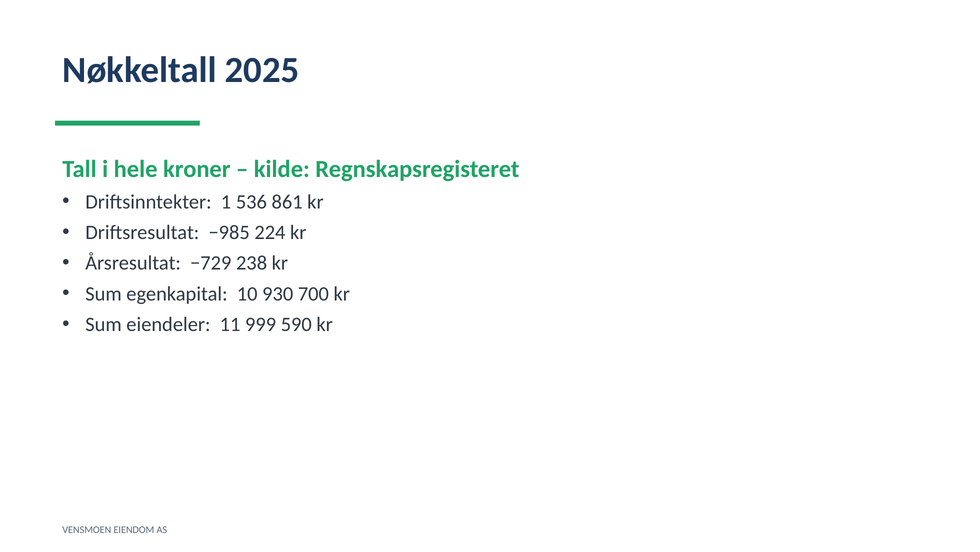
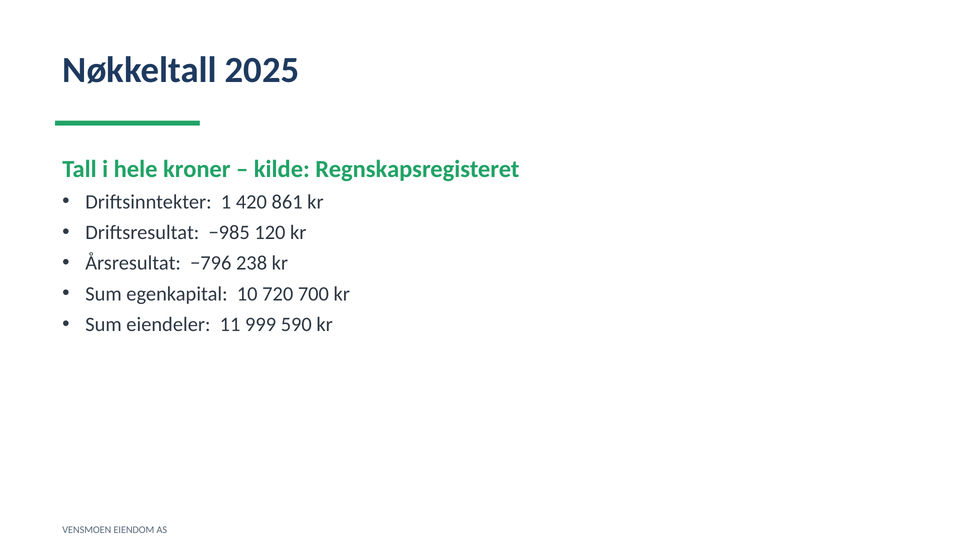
536: 536 -> 420
224: 224 -> 120
−729: −729 -> −796
930: 930 -> 720
